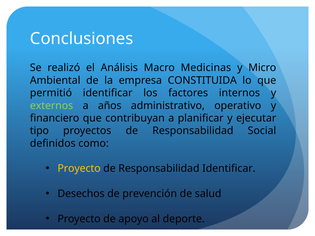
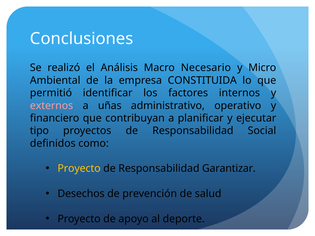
Medicinas: Medicinas -> Necesario
externos colour: light green -> pink
años: años -> uñas
Responsabilidad Identificar: Identificar -> Garantizar
